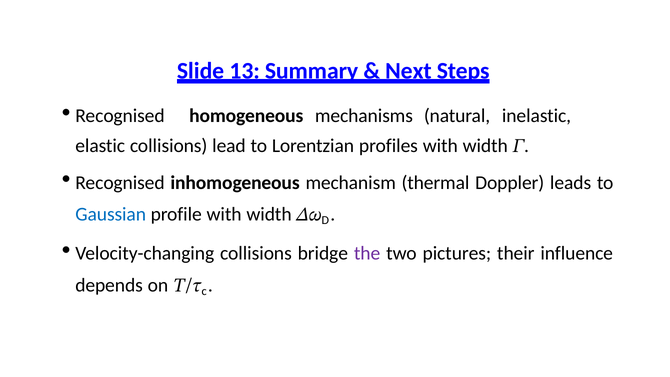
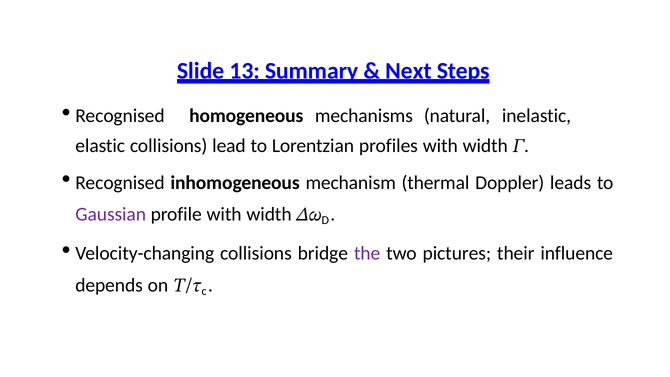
Gaussian colour: blue -> purple
